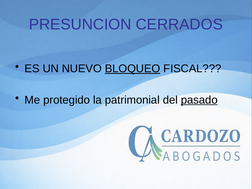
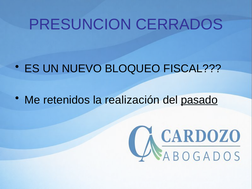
BLOQUEO underline: present -> none
protegido: protegido -> retenidos
patrimonial: patrimonial -> realización
